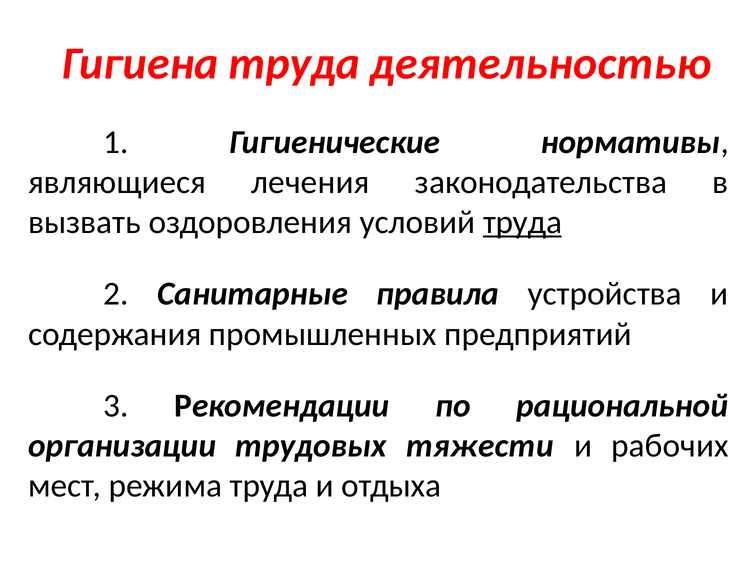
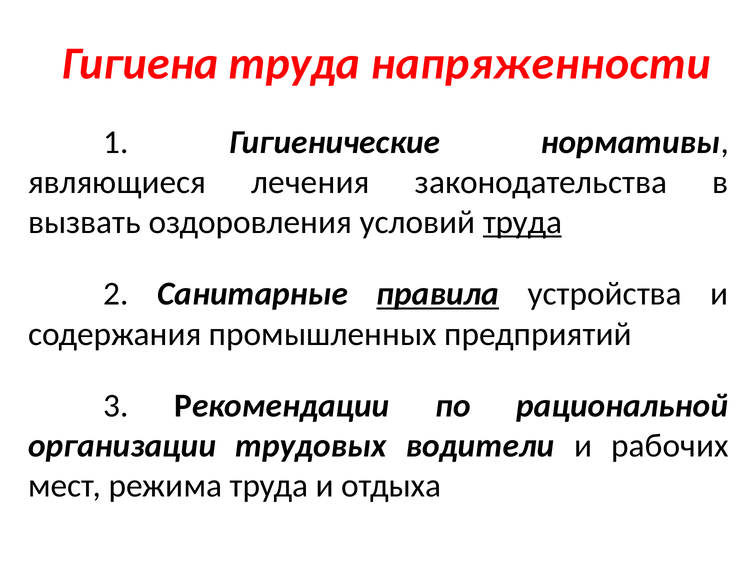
деятельностью: деятельностью -> напряженности
правила underline: none -> present
тяжести: тяжести -> водители
